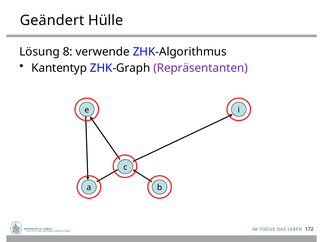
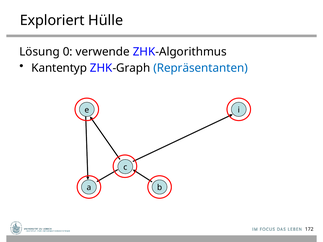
Geändert: Geändert -> Exploriert
8: 8 -> 0
Repräsentanten colour: purple -> blue
